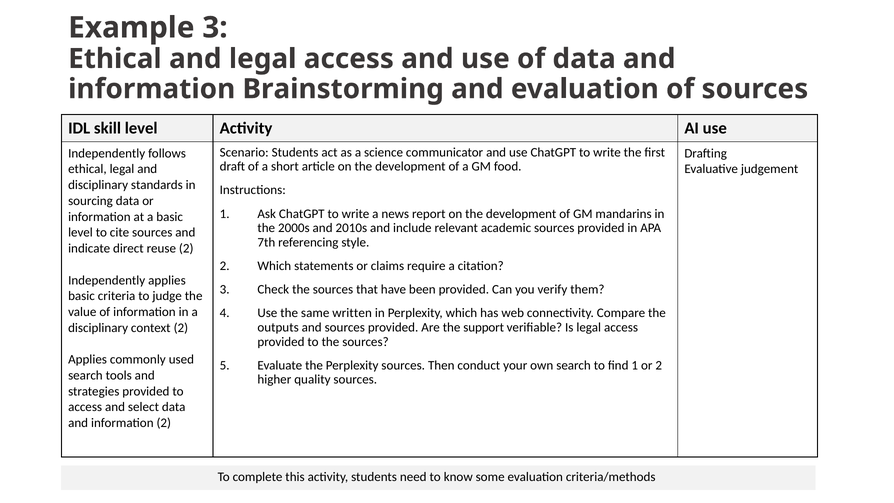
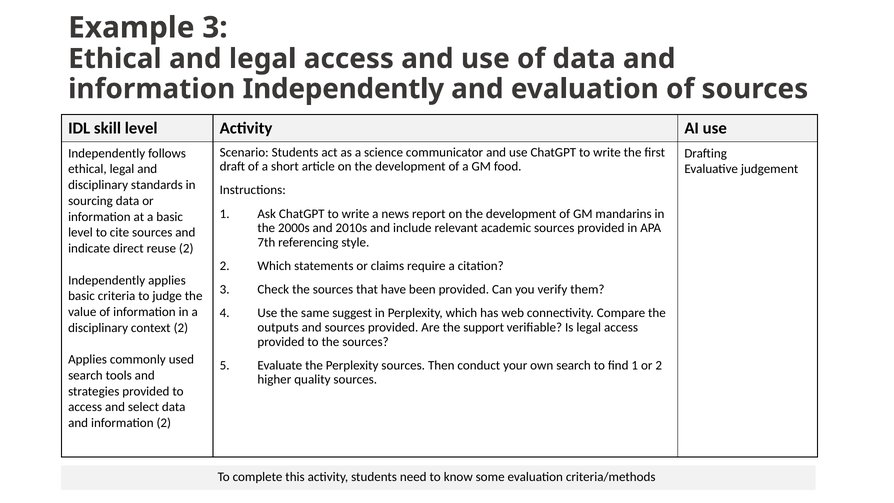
information Brainstorming: Brainstorming -> Independently
written: written -> suggest
